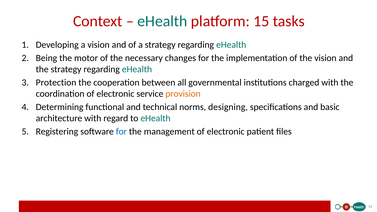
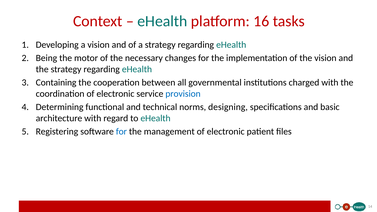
15: 15 -> 16
Protection: Protection -> Containing
provision colour: orange -> blue
